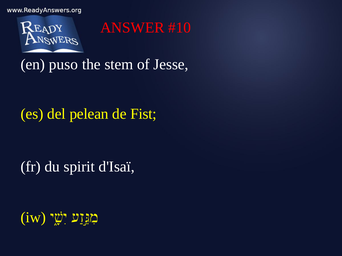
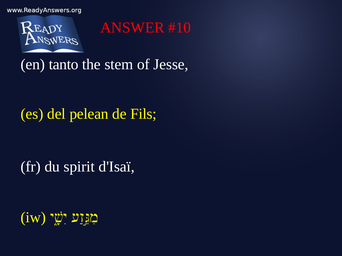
puso: puso -> tanto
Fist: Fist -> Fils
